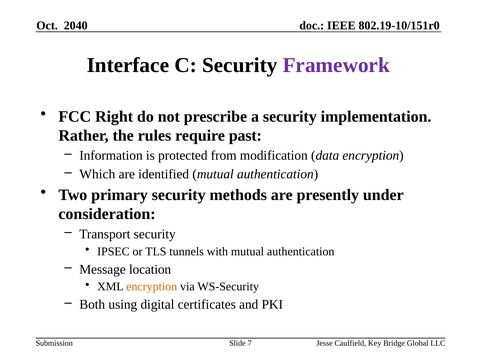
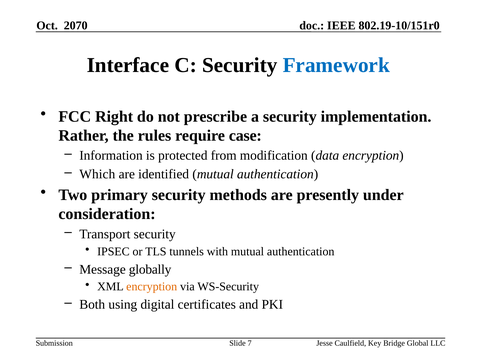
2040: 2040 -> 2070
Framework colour: purple -> blue
past: past -> case
location: location -> globally
